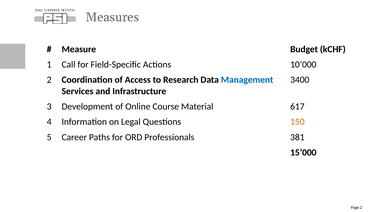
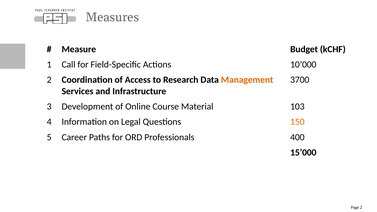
Management colour: blue -> orange
3400: 3400 -> 3700
617: 617 -> 103
381: 381 -> 400
